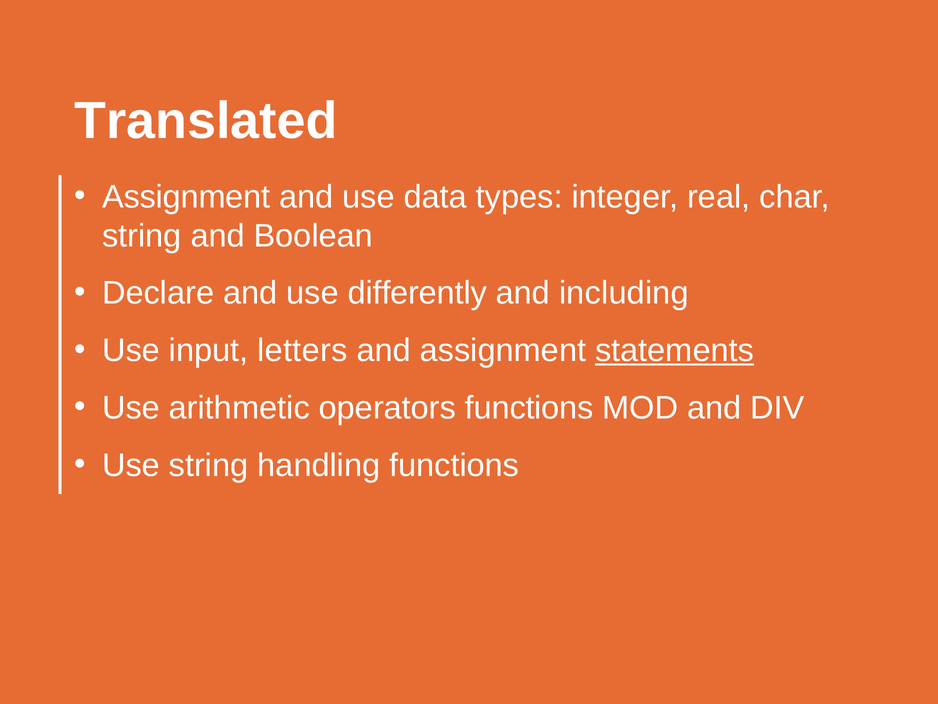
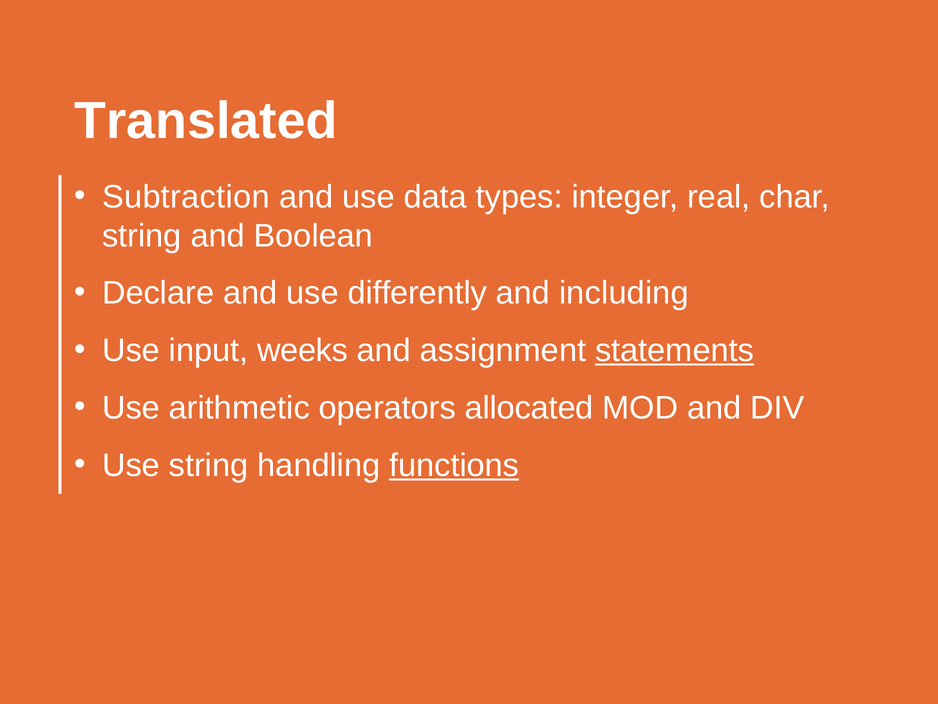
Assignment at (186, 197): Assignment -> Subtraction
letters: letters -> weeks
operators functions: functions -> allocated
functions at (454, 465) underline: none -> present
